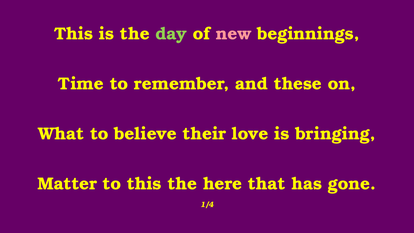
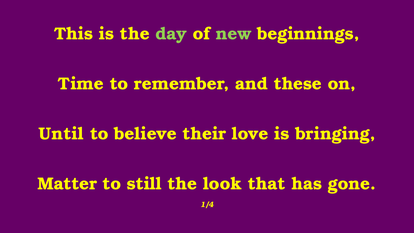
new colour: pink -> light green
What: What -> Until
to this: this -> still
here: here -> look
